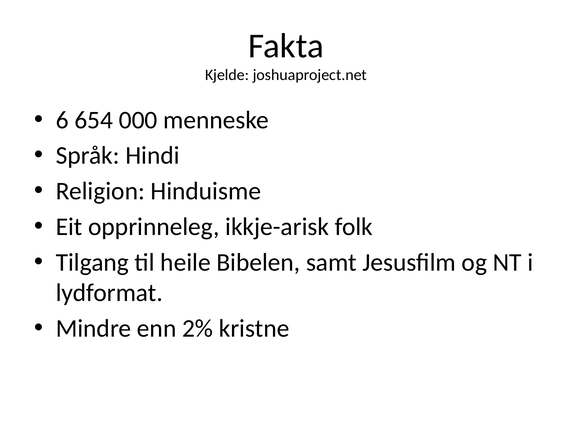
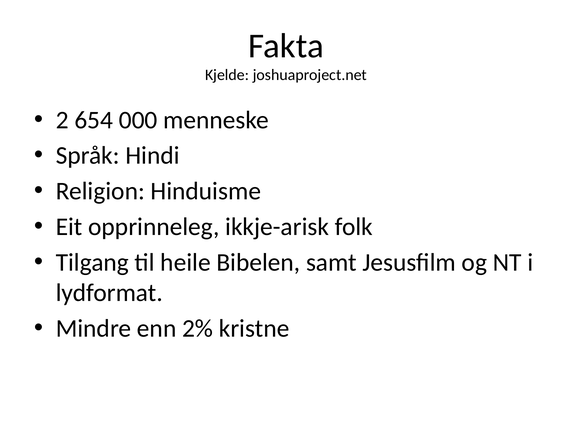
6: 6 -> 2
